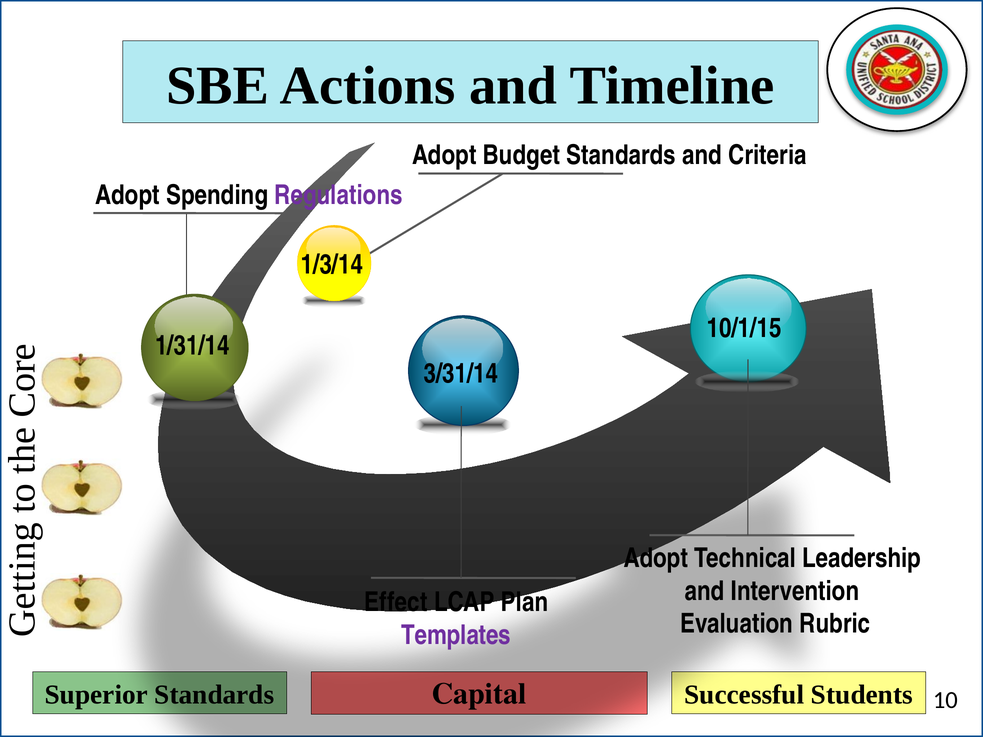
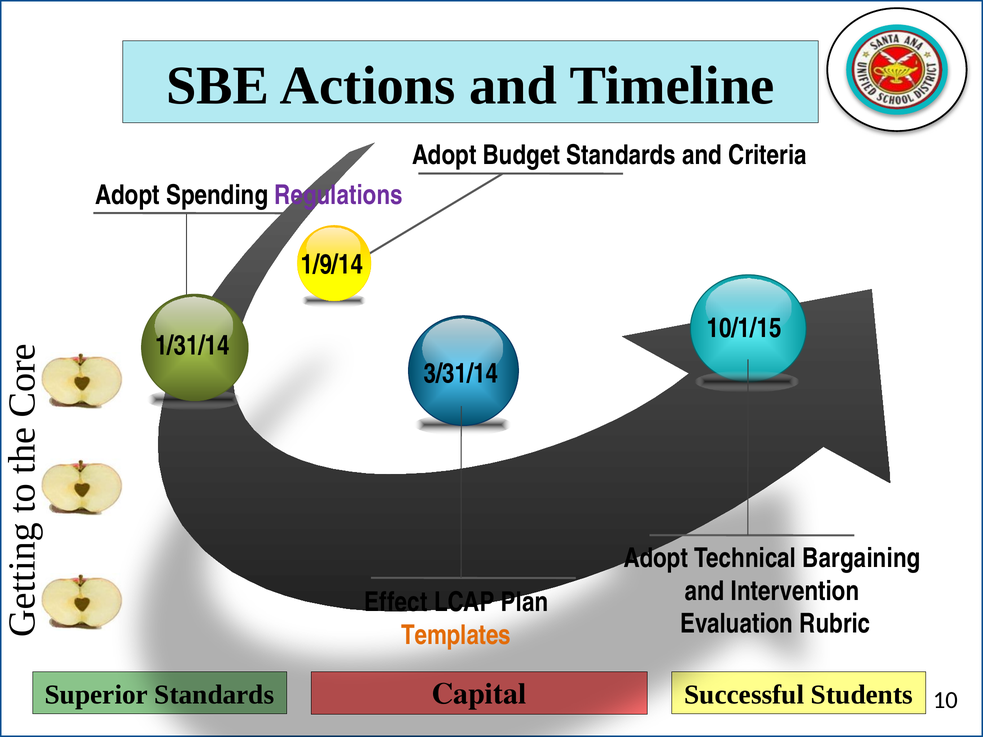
1/3/14: 1/3/14 -> 1/9/14
Leadership: Leadership -> Bargaining
Templates colour: purple -> orange
